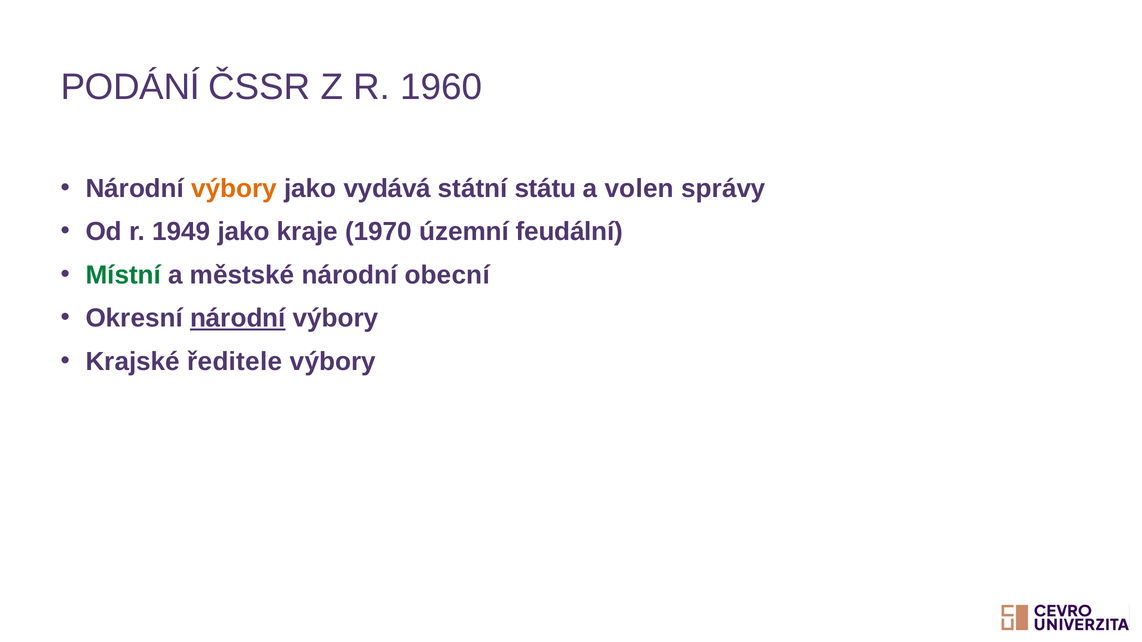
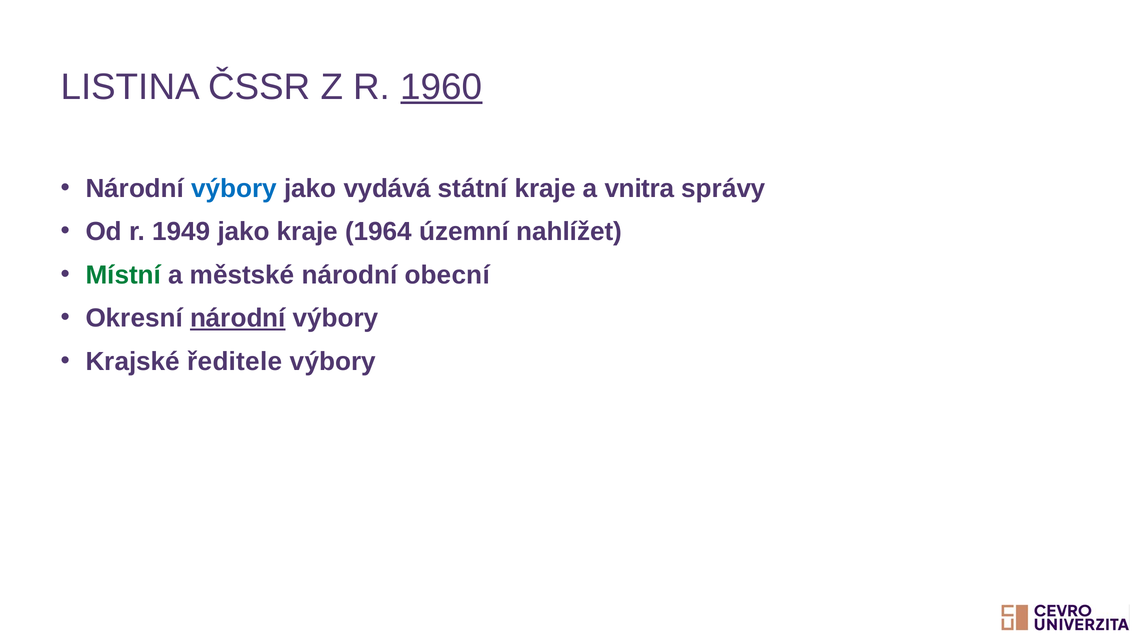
PODÁNÍ: PODÁNÍ -> LISTINA
1960 underline: none -> present
výbory at (234, 189) colour: orange -> blue
státní státu: státu -> kraje
volen: volen -> vnitra
1970: 1970 -> 1964
feudální: feudální -> nahlížet
